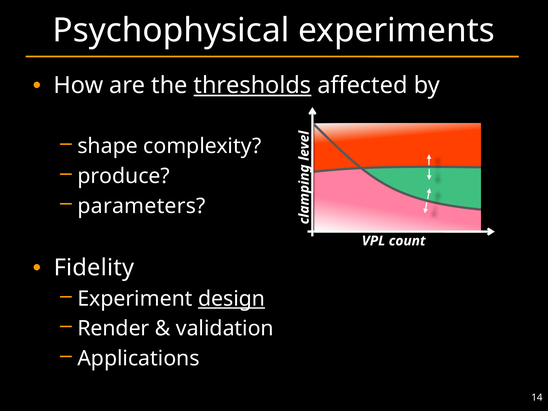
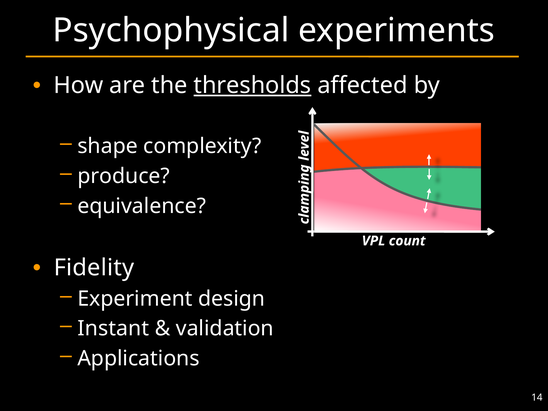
parameters: parameters -> equivalence
design underline: present -> none
Render: Render -> Instant
